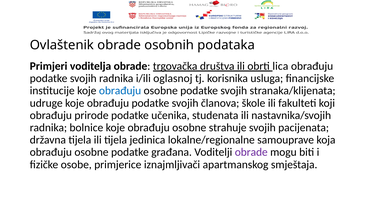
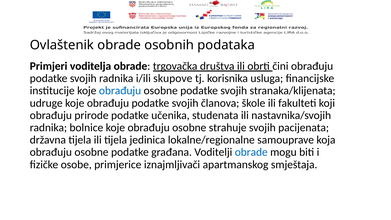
lica: lica -> čini
oglasnoj: oglasnoj -> skupove
obrade at (251, 152) colour: purple -> blue
